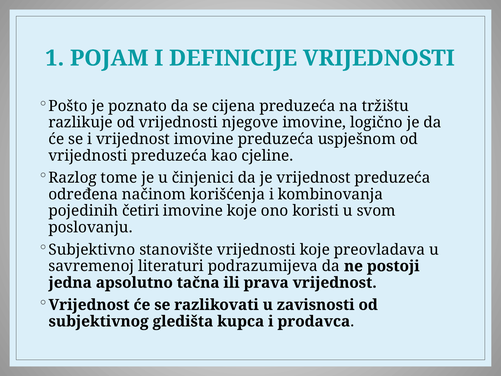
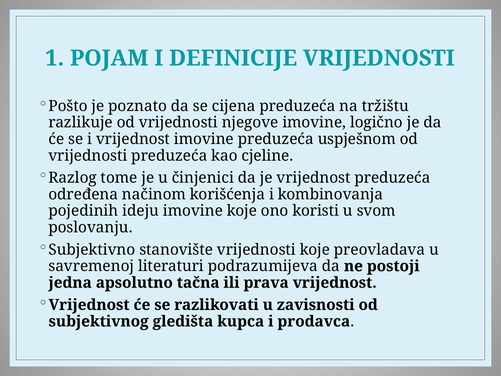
četiri: četiri -> ideju
